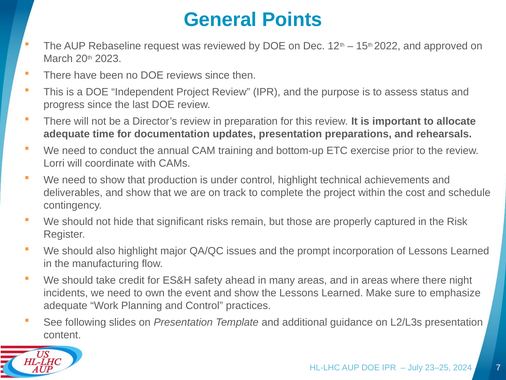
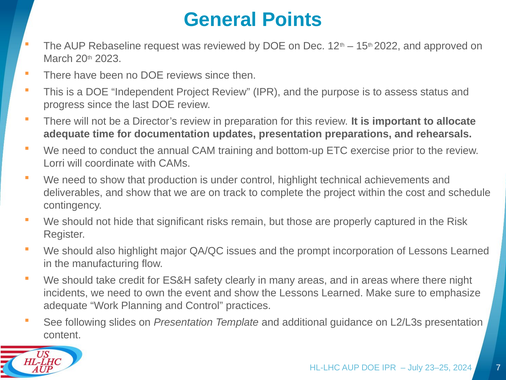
ahead: ahead -> clearly
